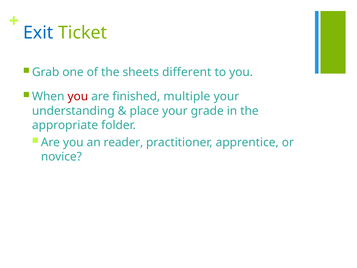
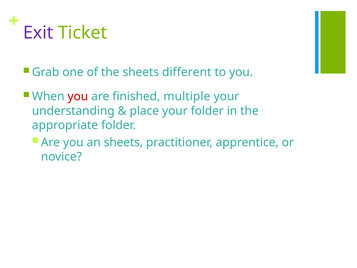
Exit colour: blue -> purple
your grade: grade -> folder
an reader: reader -> sheets
